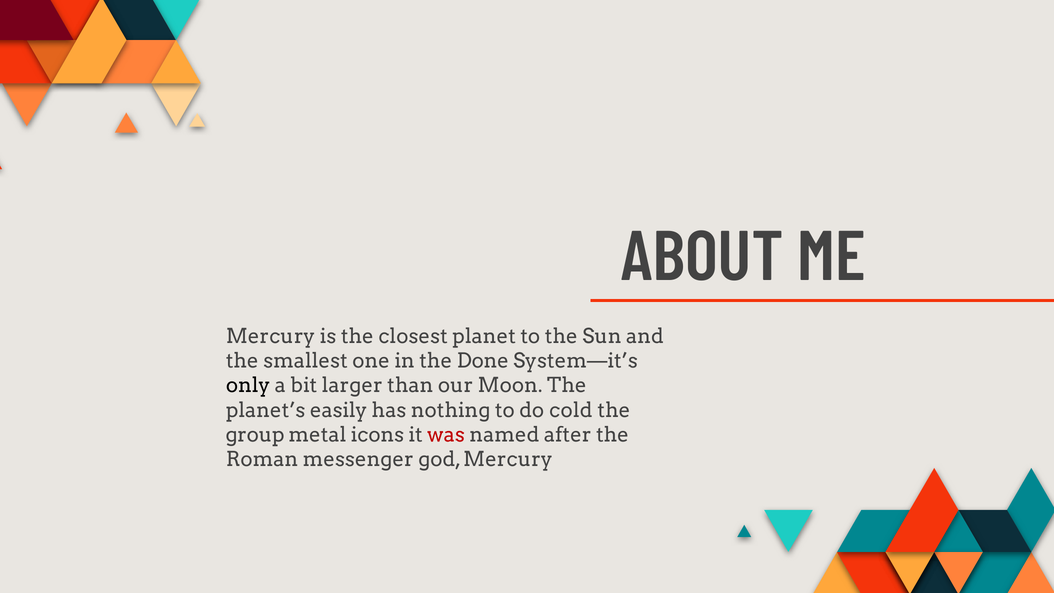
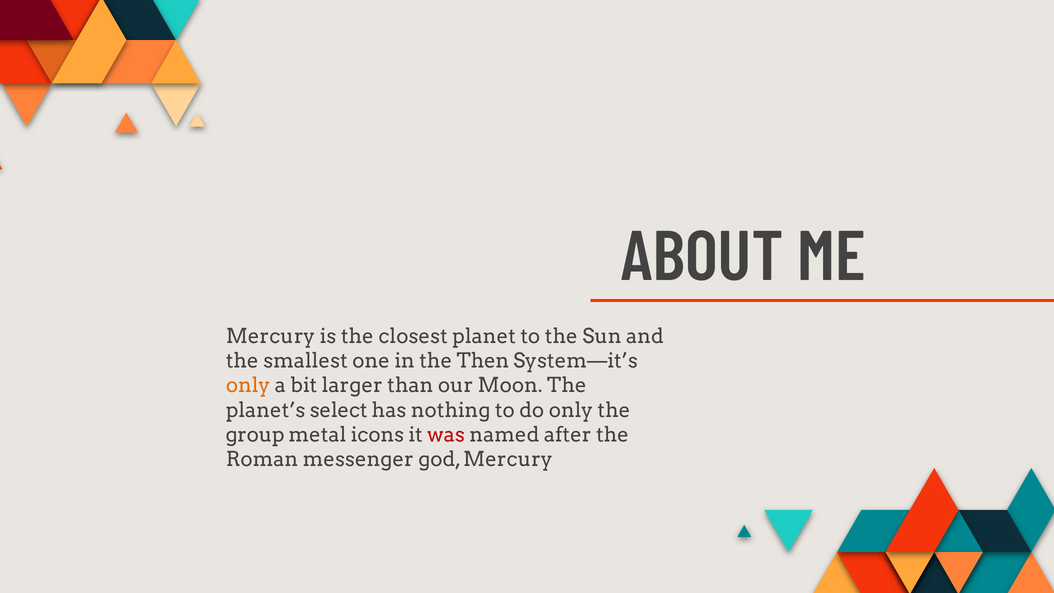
Done: Done -> Then
only at (248, 386) colour: black -> orange
easily: easily -> select
do cold: cold -> only
